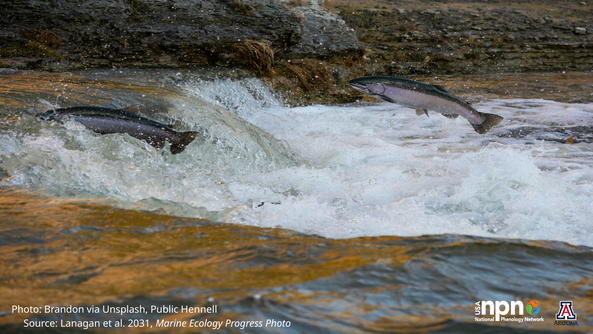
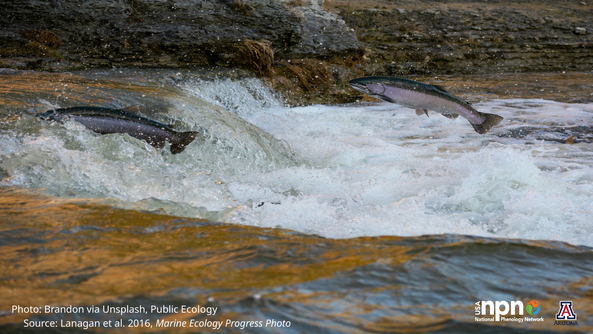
Public Hennell: Hennell -> Ecology
2031: 2031 -> 2016
